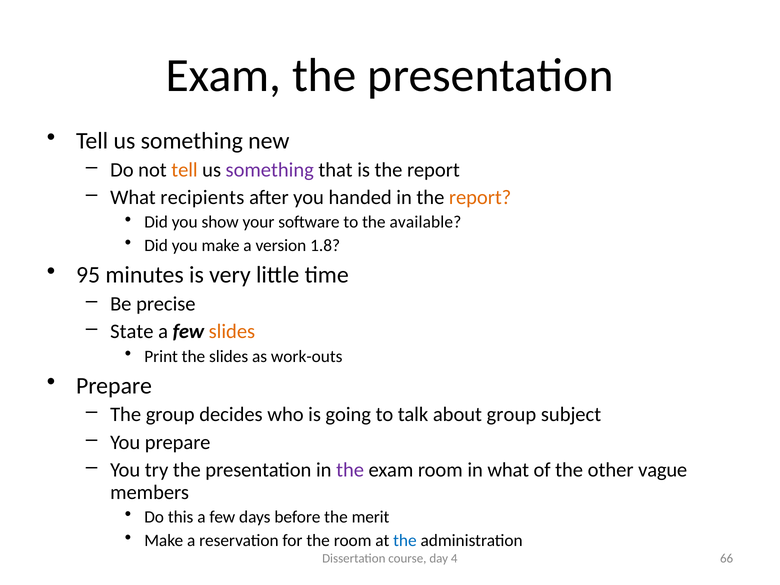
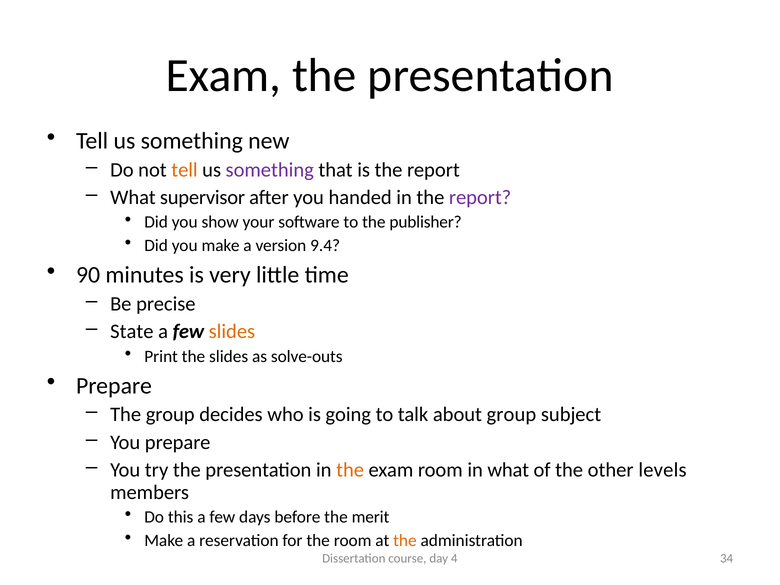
recipients: recipients -> supervisor
report at (480, 198) colour: orange -> purple
available: available -> publisher
1.8: 1.8 -> 9.4
95: 95 -> 90
work-outs: work-outs -> solve-outs
the at (350, 470) colour: purple -> orange
vague: vague -> levels
the at (405, 540) colour: blue -> orange
66: 66 -> 34
